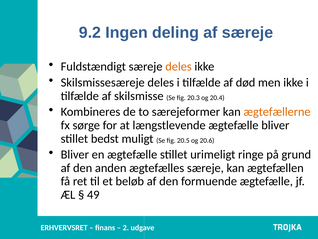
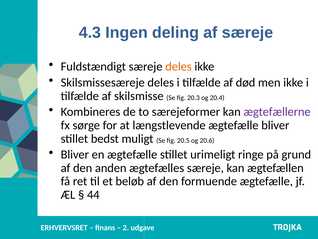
9.2: 9.2 -> 4.3
ægtefællerne colour: orange -> purple
49: 49 -> 44
